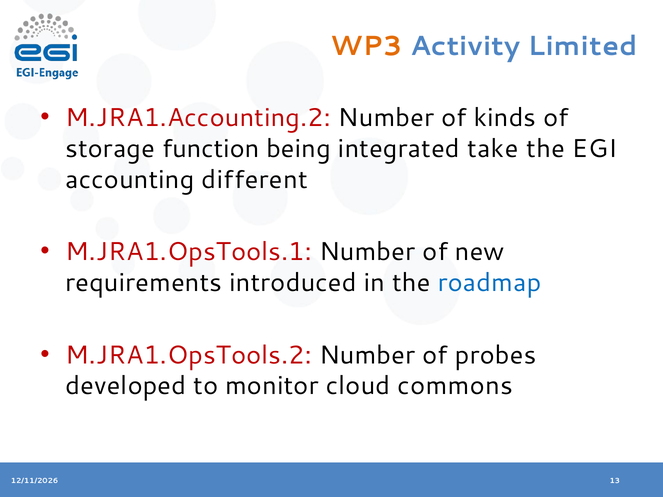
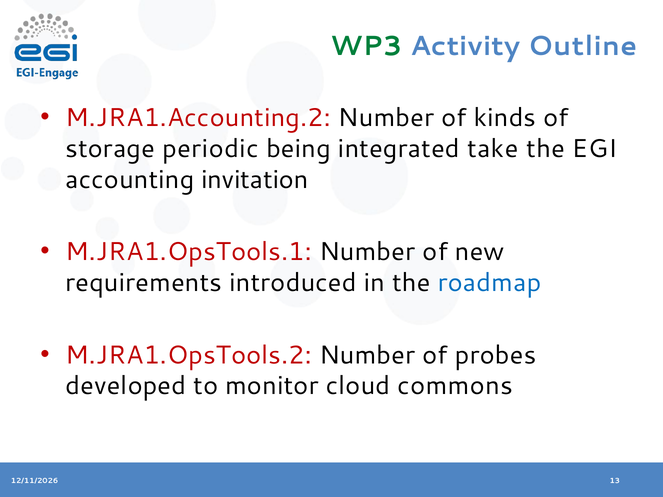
WP3 colour: orange -> green
Limited: Limited -> Outline
function: function -> periodic
different: different -> invitation
